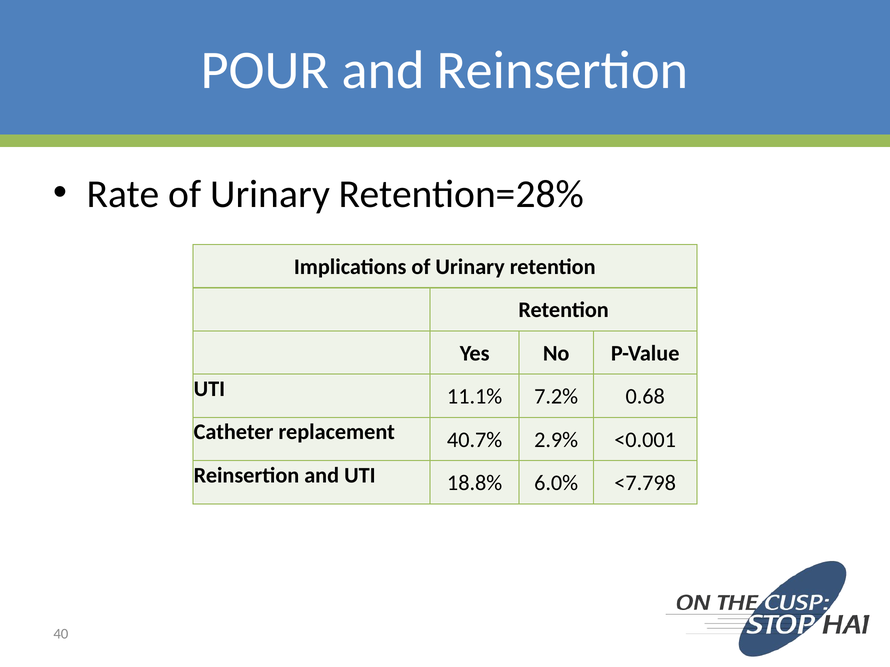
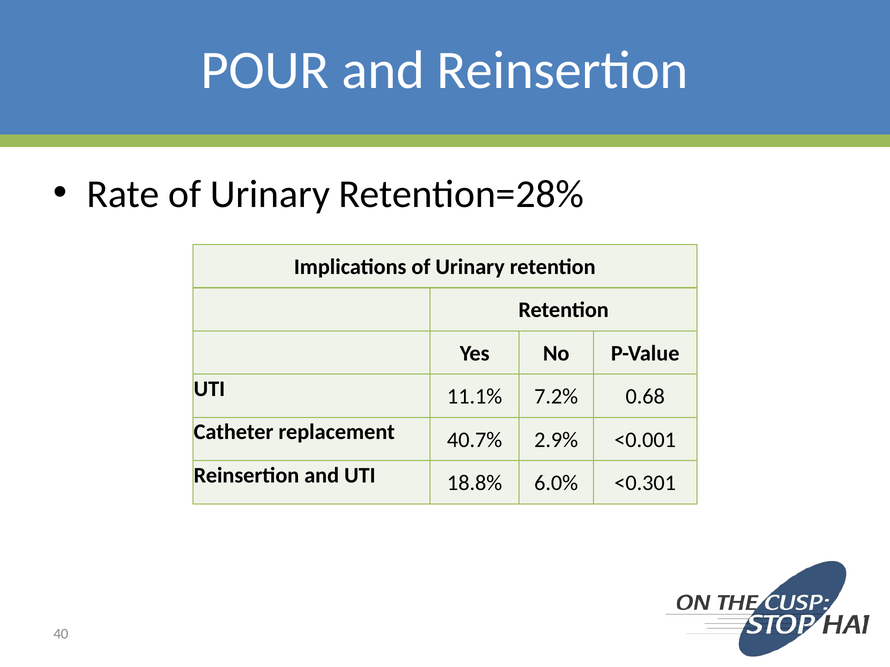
<7.798: <7.798 -> <0.301
